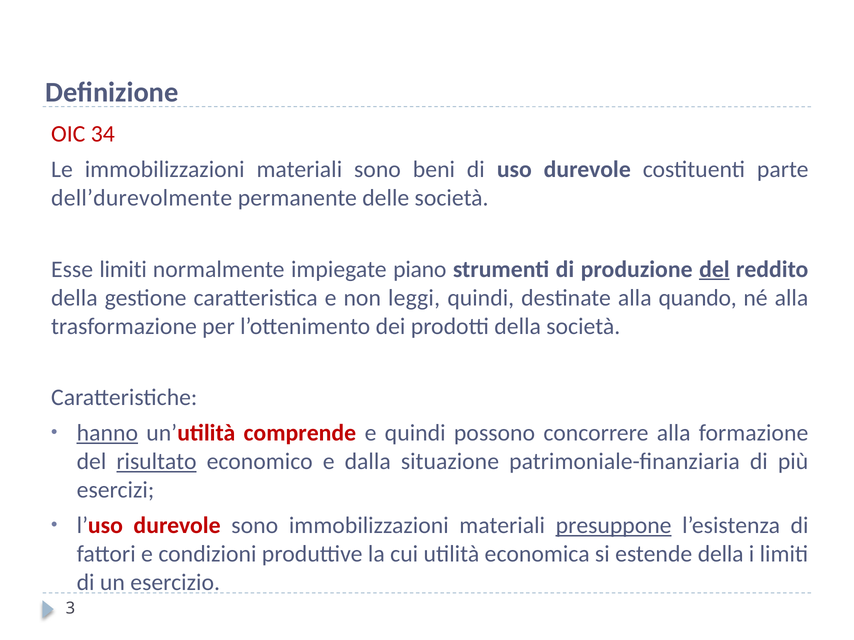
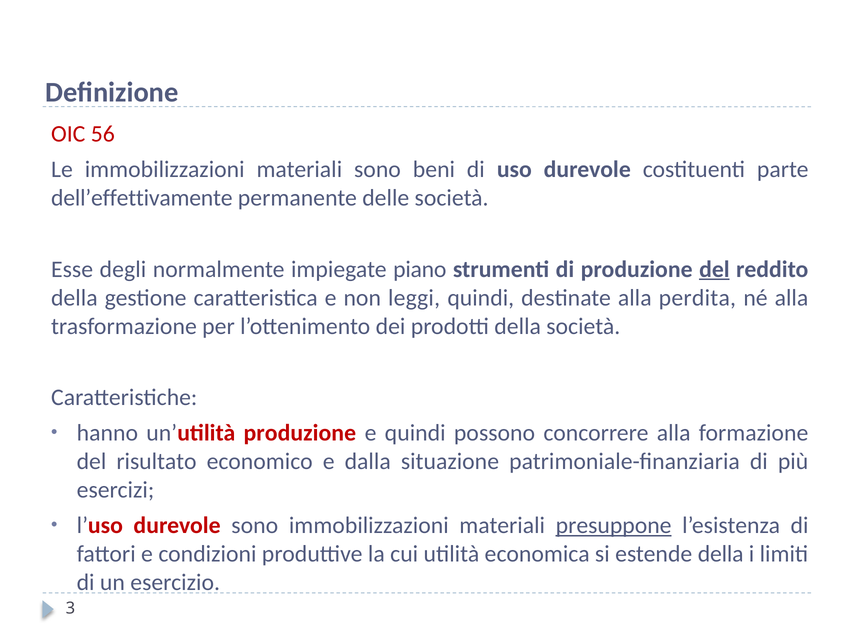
34: 34 -> 56
dell’durevolmente: dell’durevolmente -> dell’effettivamente
Esse limiti: limiti -> degli
quando: quando -> perdita
hanno underline: present -> none
un’utilità comprende: comprende -> produzione
risultato underline: present -> none
